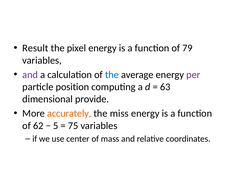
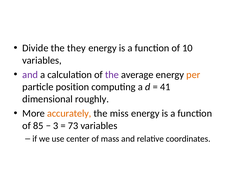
Result: Result -> Divide
pixel: pixel -> they
79: 79 -> 10
the at (112, 75) colour: blue -> purple
per colour: purple -> orange
63: 63 -> 41
provide: provide -> roughly
62: 62 -> 85
5: 5 -> 3
75: 75 -> 73
